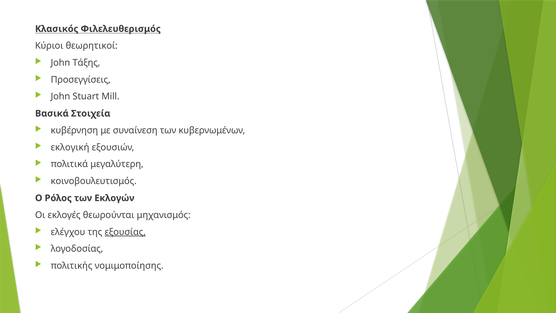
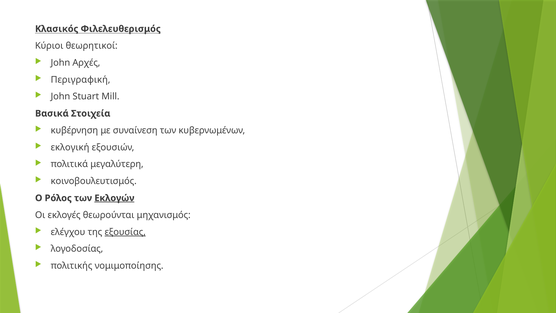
Τάξης: Τάξης -> Αρχές
Προσεγγίσεις: Προσεγγίσεις -> Περιγραφική
Εκλογών underline: none -> present
